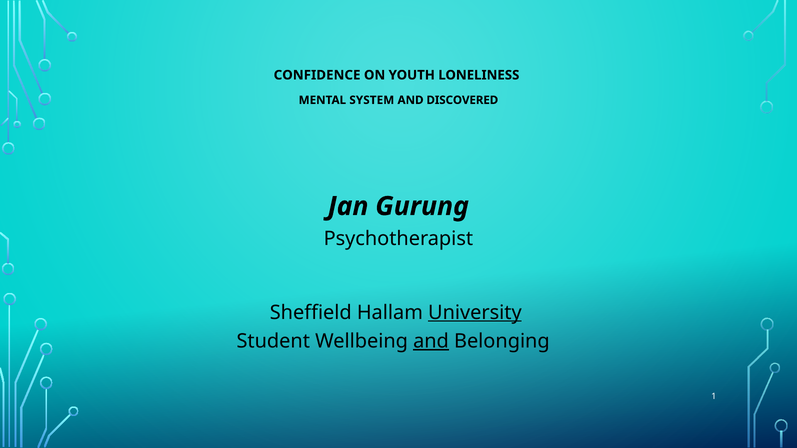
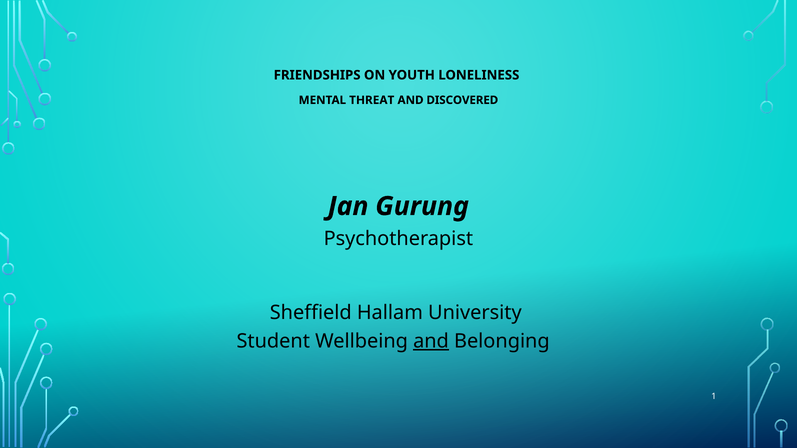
CONFIDENCE: CONFIDENCE -> FRIENDSHIPS
SYSTEM: SYSTEM -> THREAT
University underline: present -> none
